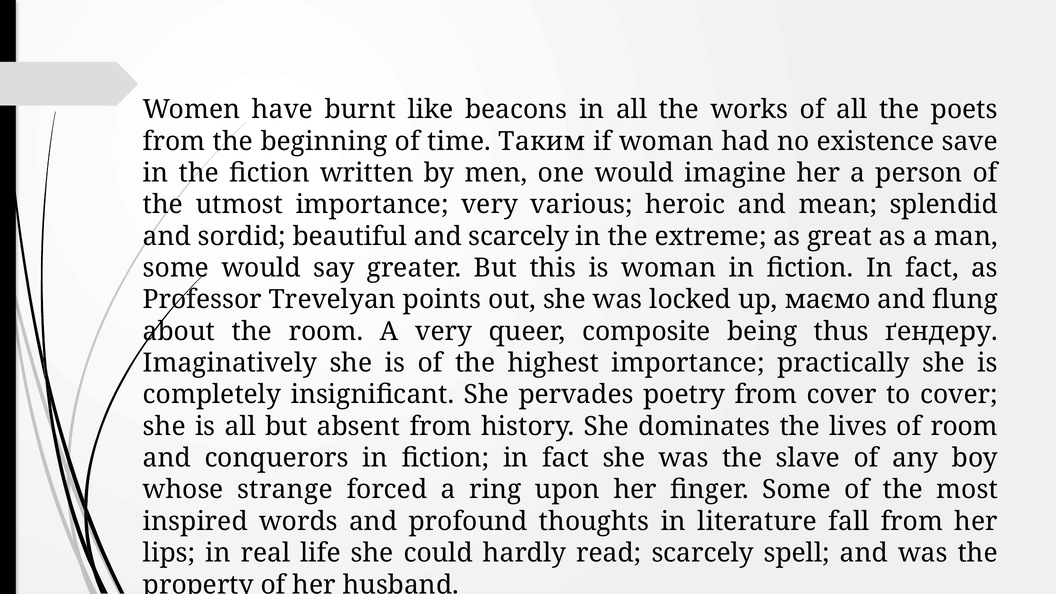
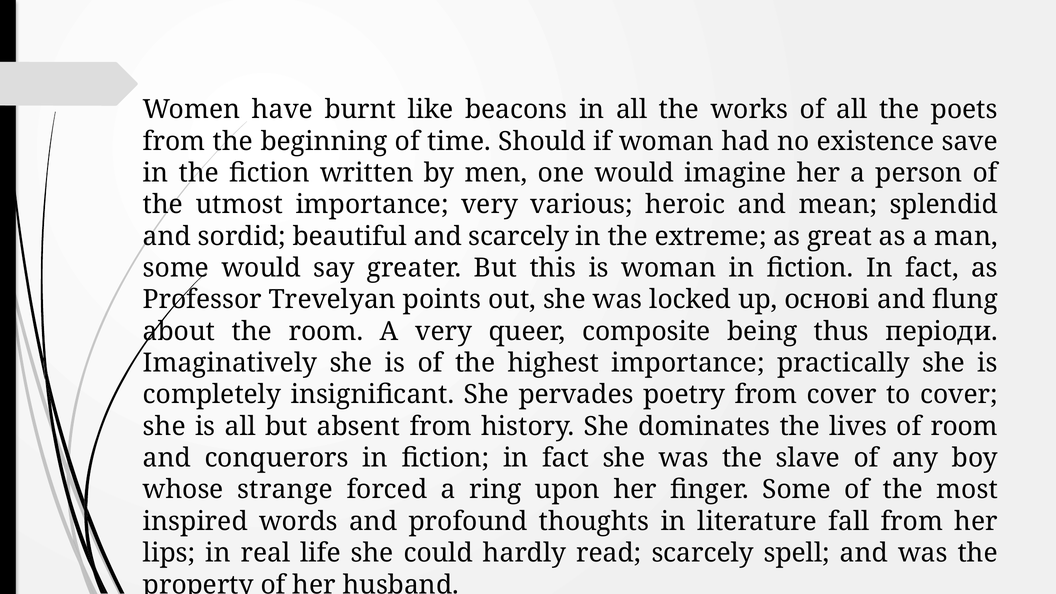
Таким: Таким -> Should
маємо: маємо -> основі
ґендеру: ґендеру -> періоди
